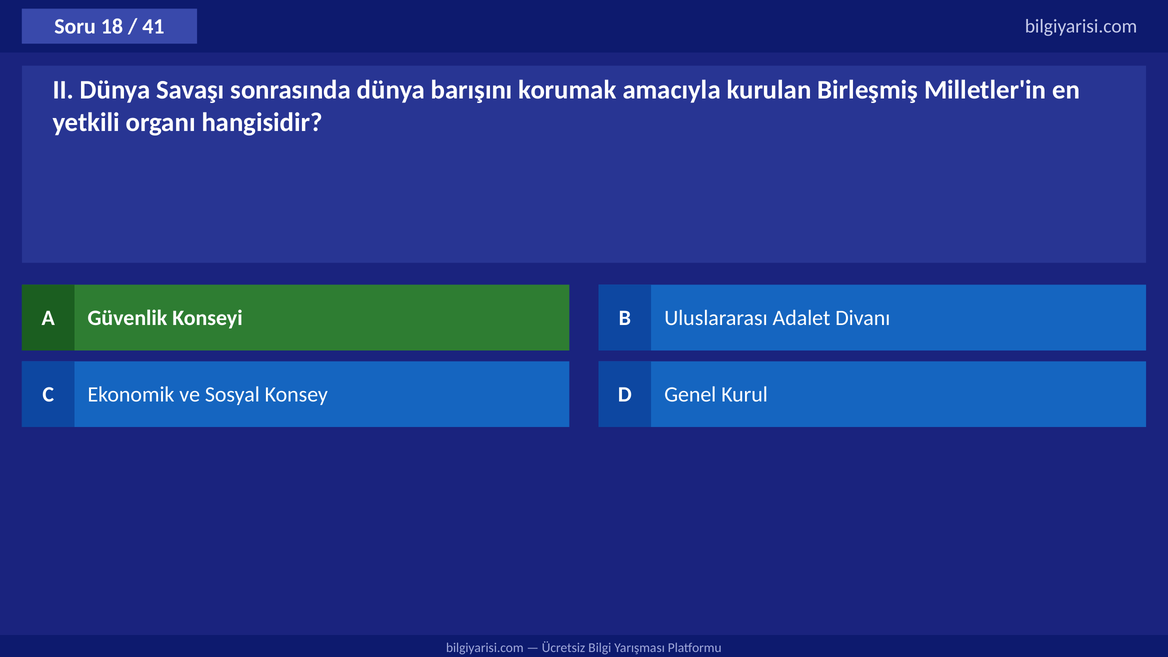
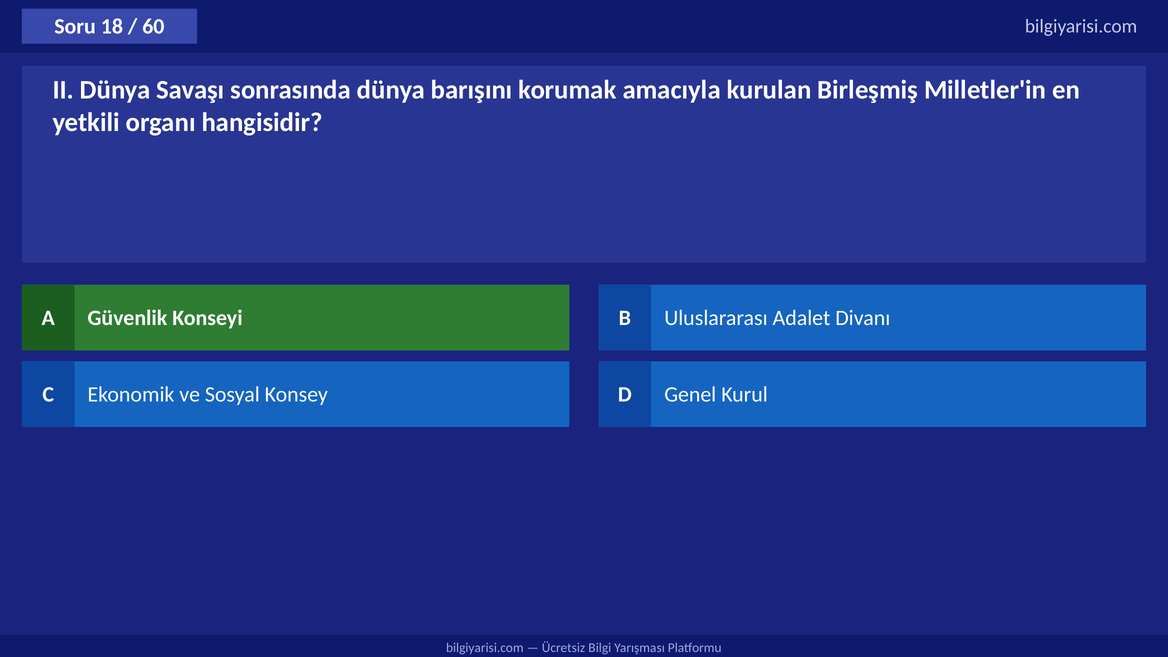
41: 41 -> 60
